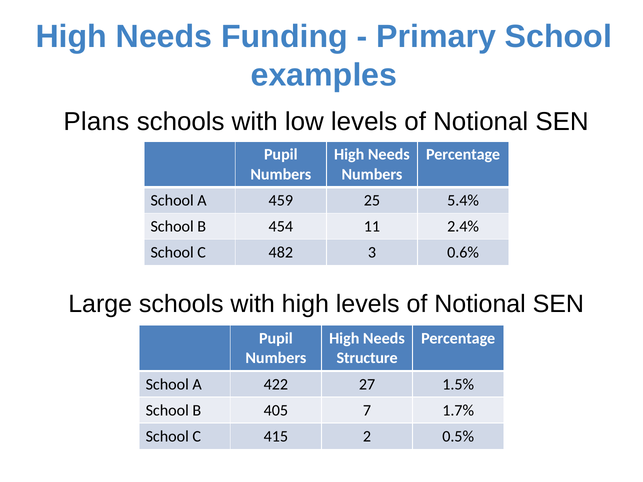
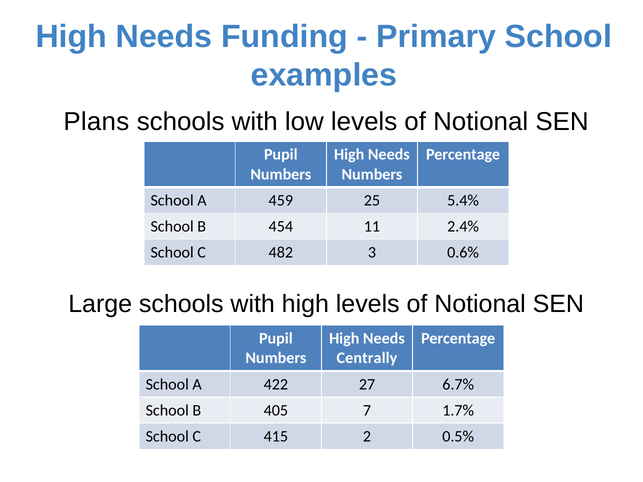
Structure: Structure -> Centrally
1.5%: 1.5% -> 6.7%
